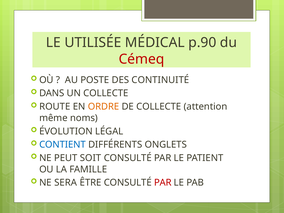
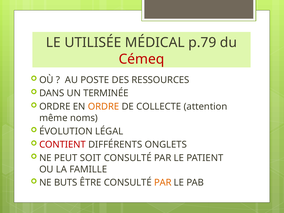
p.90: p.90 -> p.79
CONTINUITÉ: CONTINUITÉ -> RESSOURCES
UN COLLECTE: COLLECTE -> TERMINÉE
ROUTE at (55, 107): ROUTE -> ORDRE
CONTIENT colour: blue -> red
SERA: SERA -> BUTS
PAR at (163, 183) colour: red -> orange
